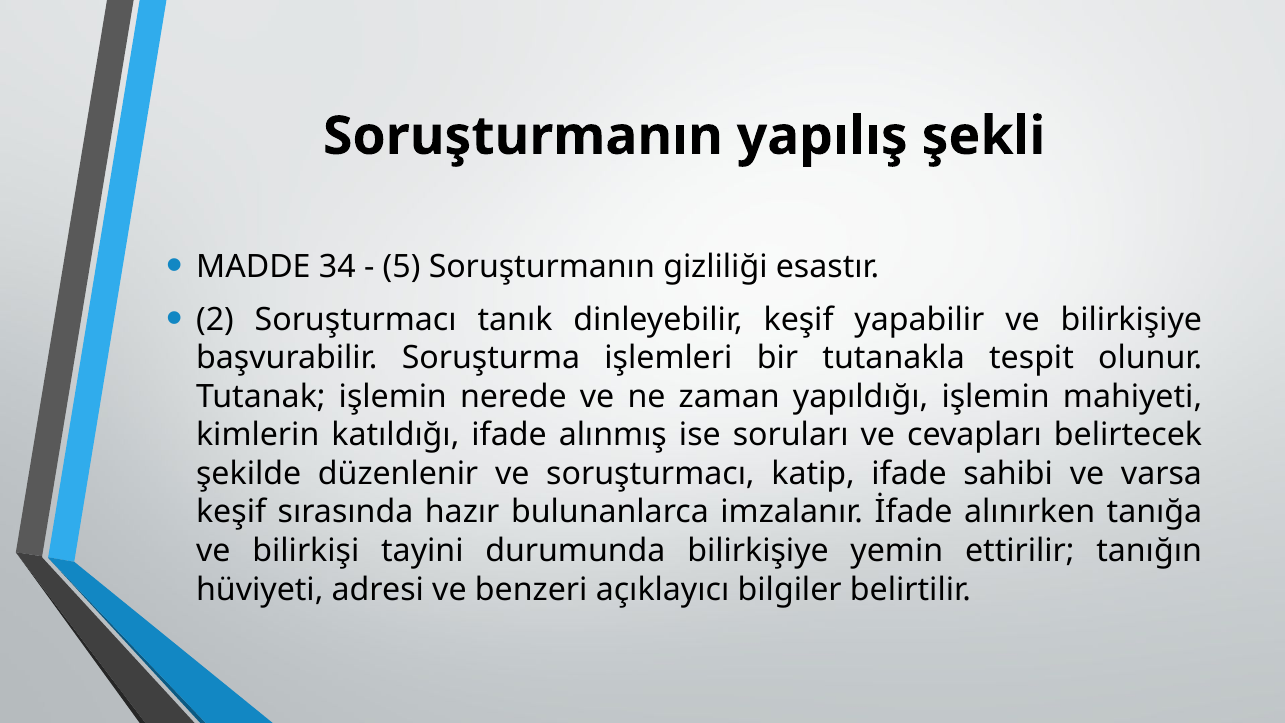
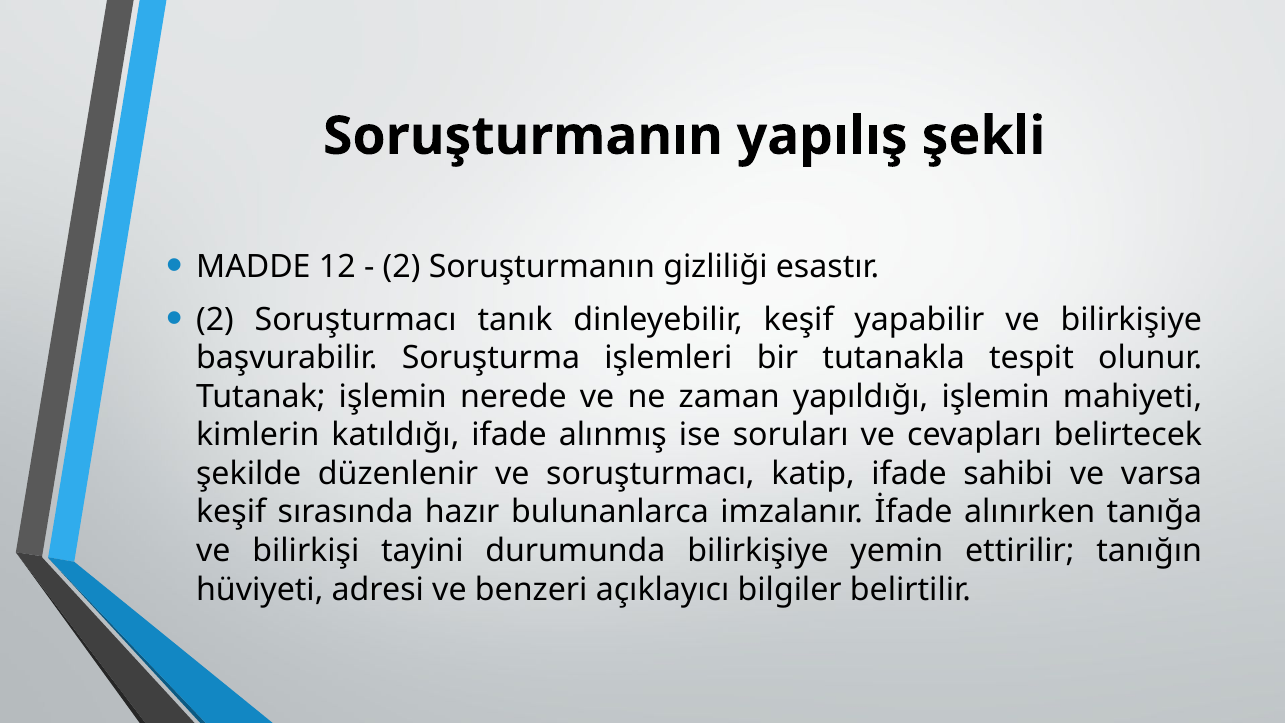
34: 34 -> 12
5 at (402, 266): 5 -> 2
